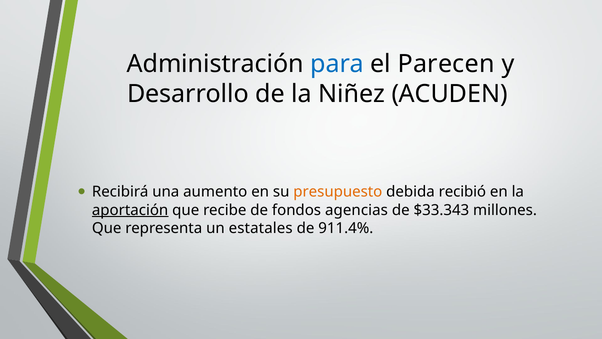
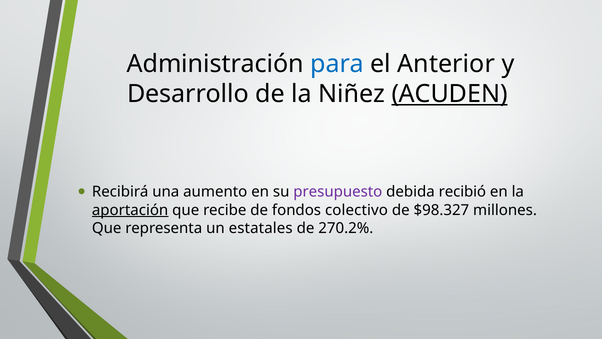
Parecen: Parecen -> Anterior
ACUDEN underline: none -> present
presupuesto colour: orange -> purple
agencias: agencias -> colectivo
$33.343: $33.343 -> $98.327
911.4%: 911.4% -> 270.2%
